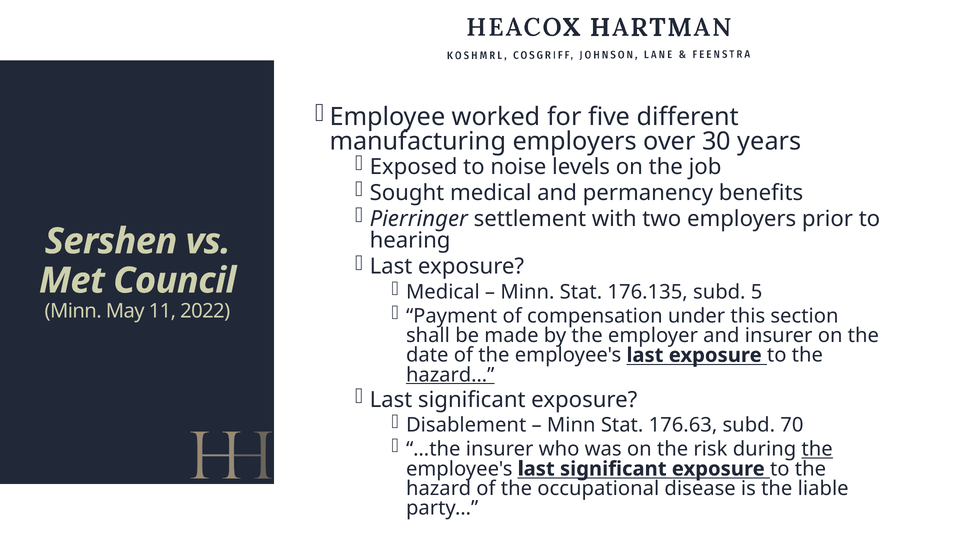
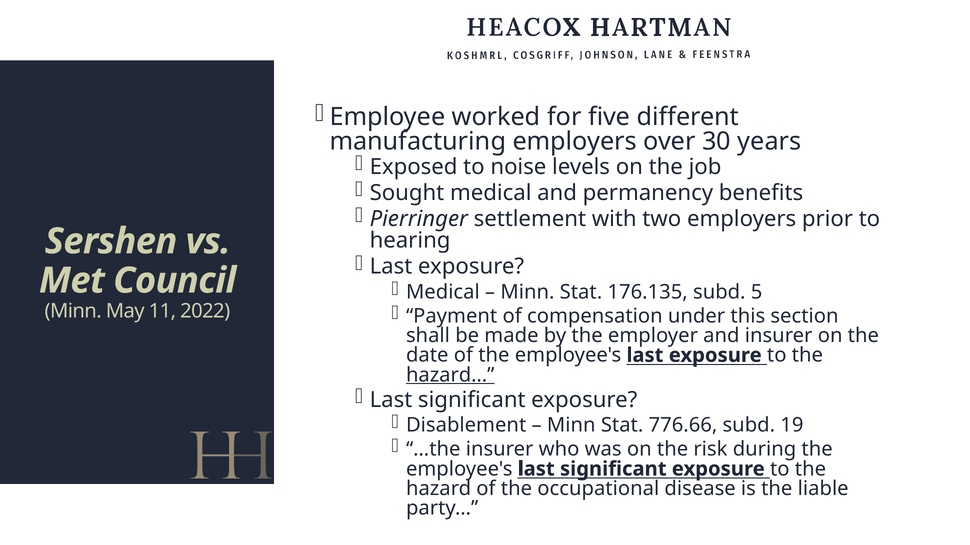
176.63: 176.63 -> 776.66
70: 70 -> 19
the at (817, 450) underline: present -> none
